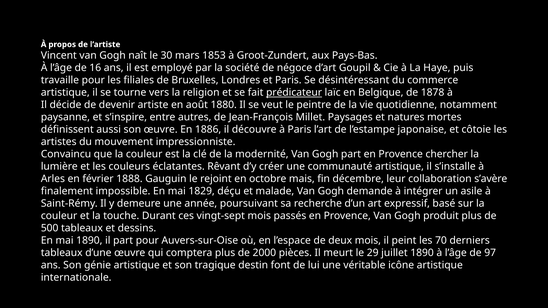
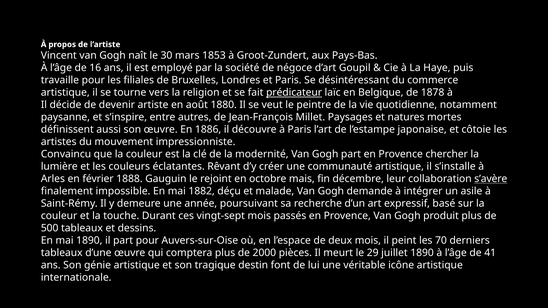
s’avère underline: none -> present
1829: 1829 -> 1882
97: 97 -> 41
